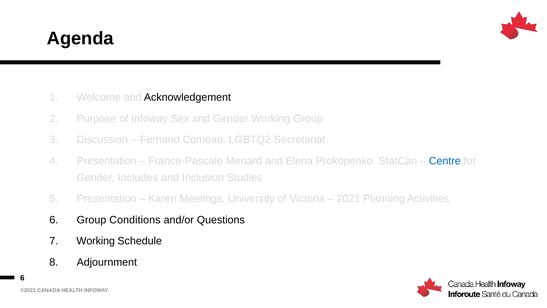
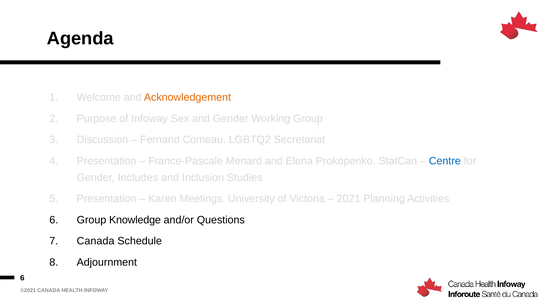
Acknowledgement colour: black -> orange
Conditions: Conditions -> Knowledge
Working at (96, 241): Working -> Canada
